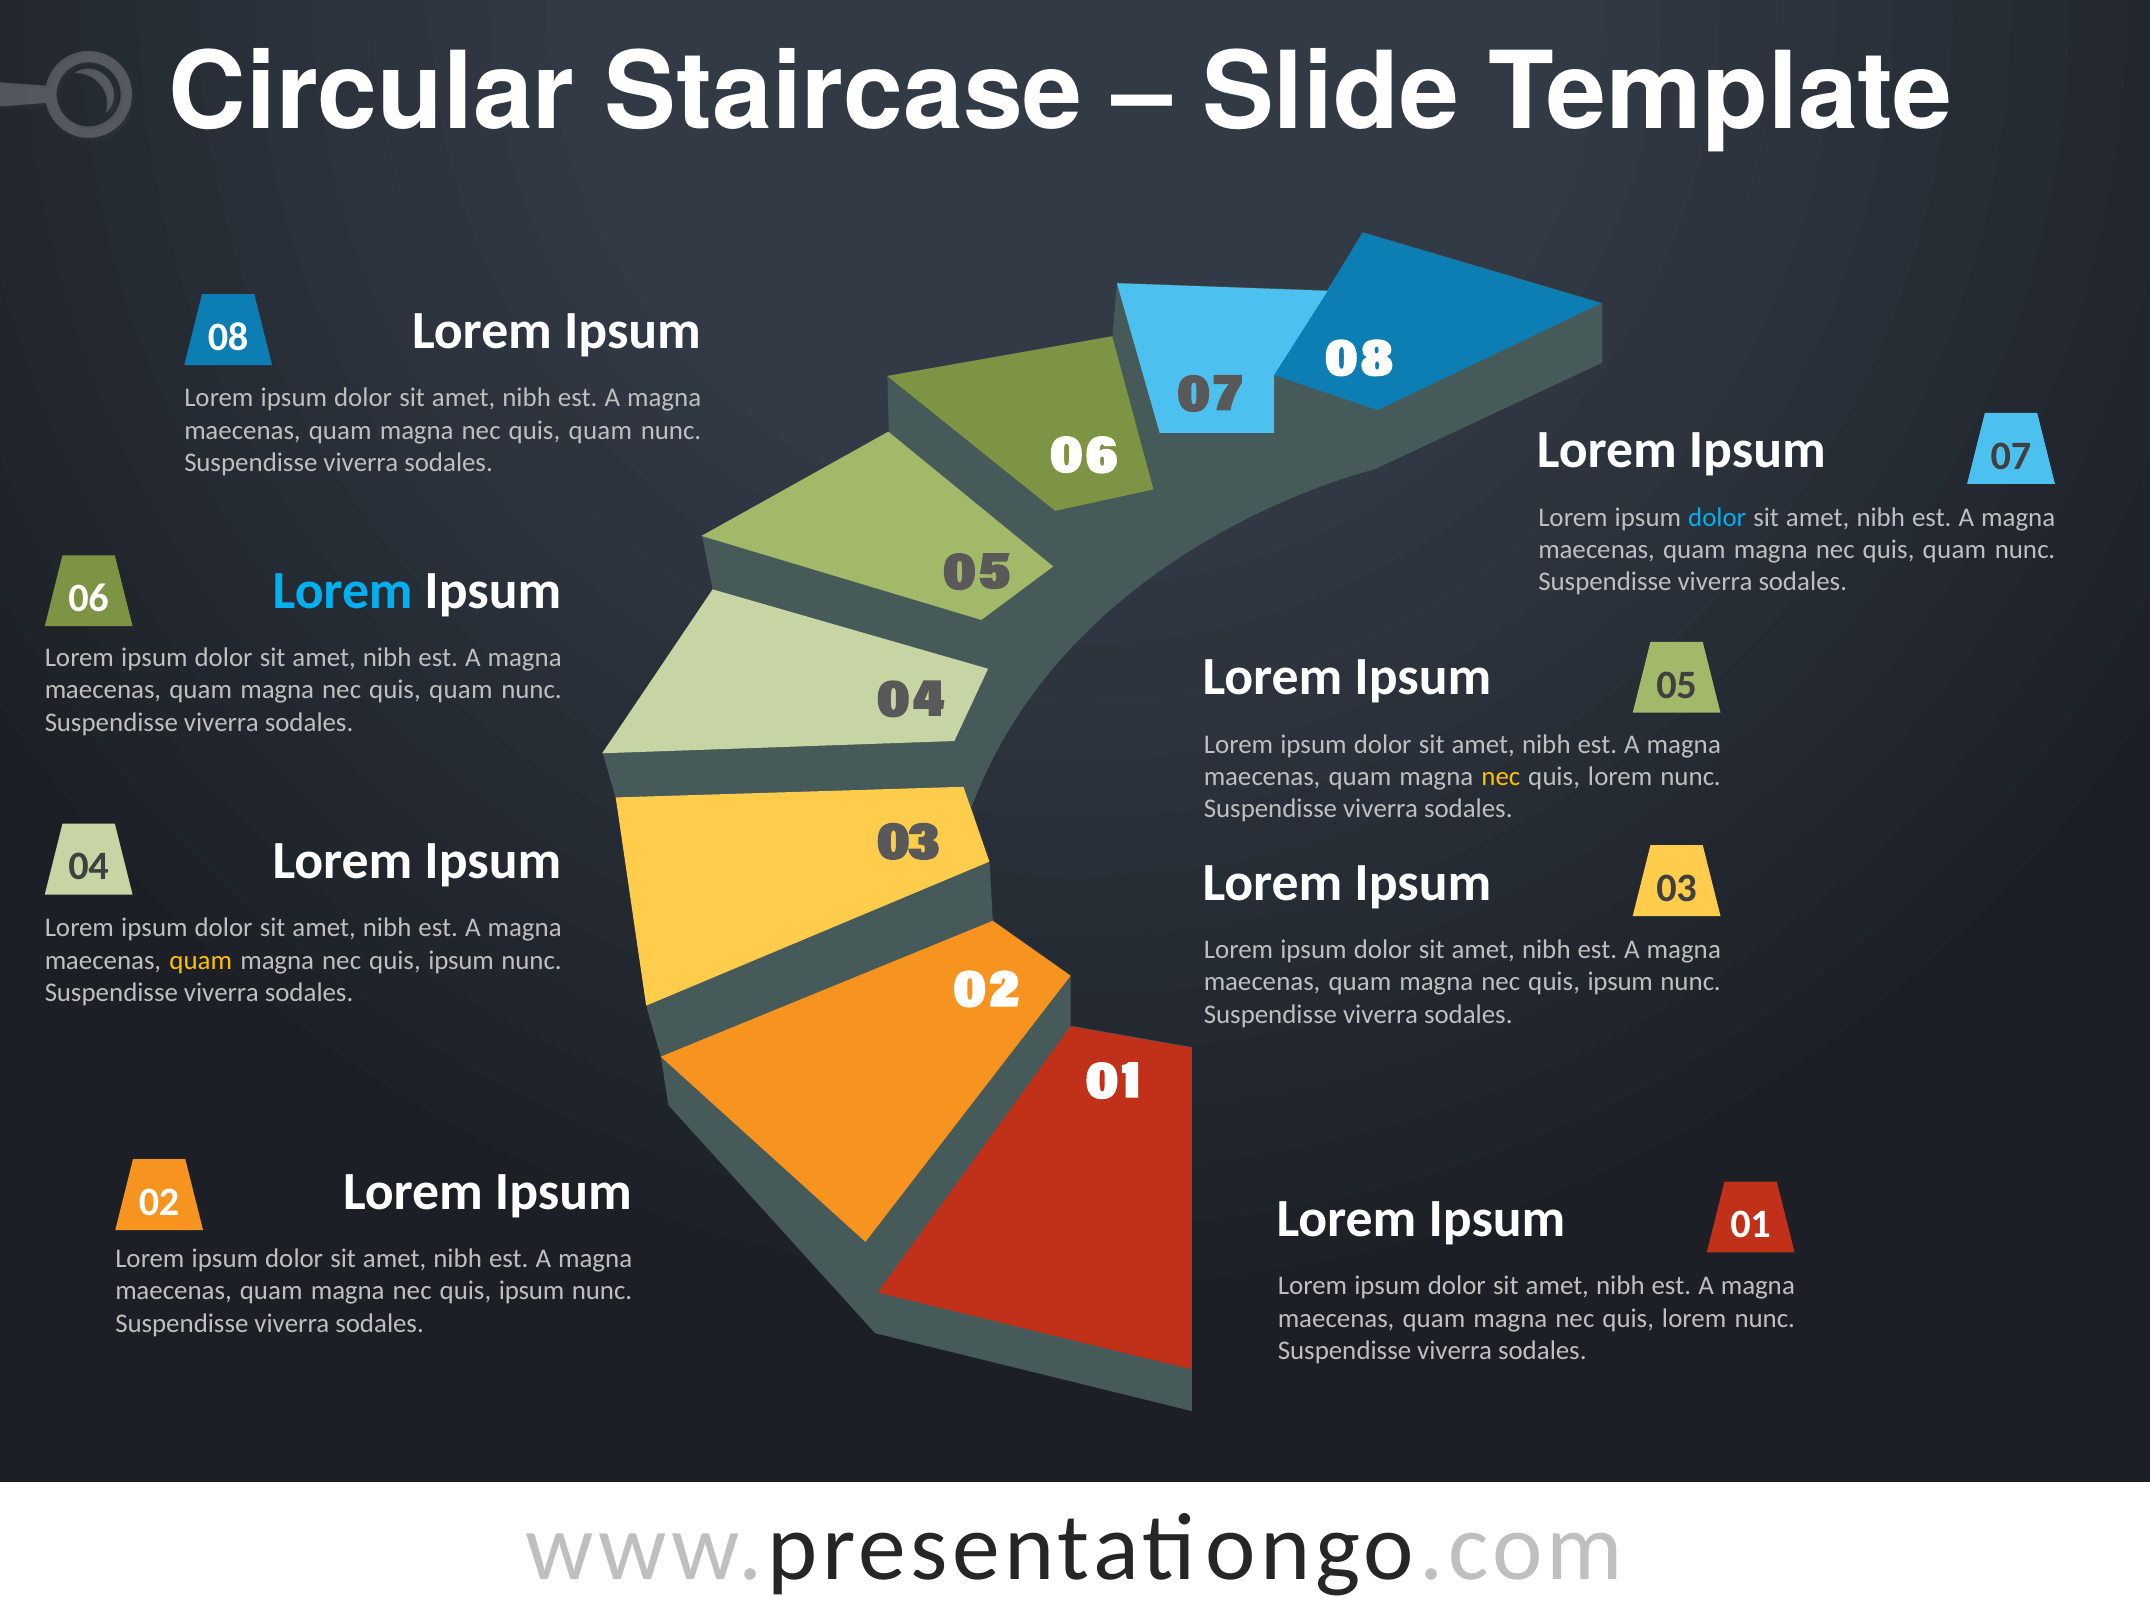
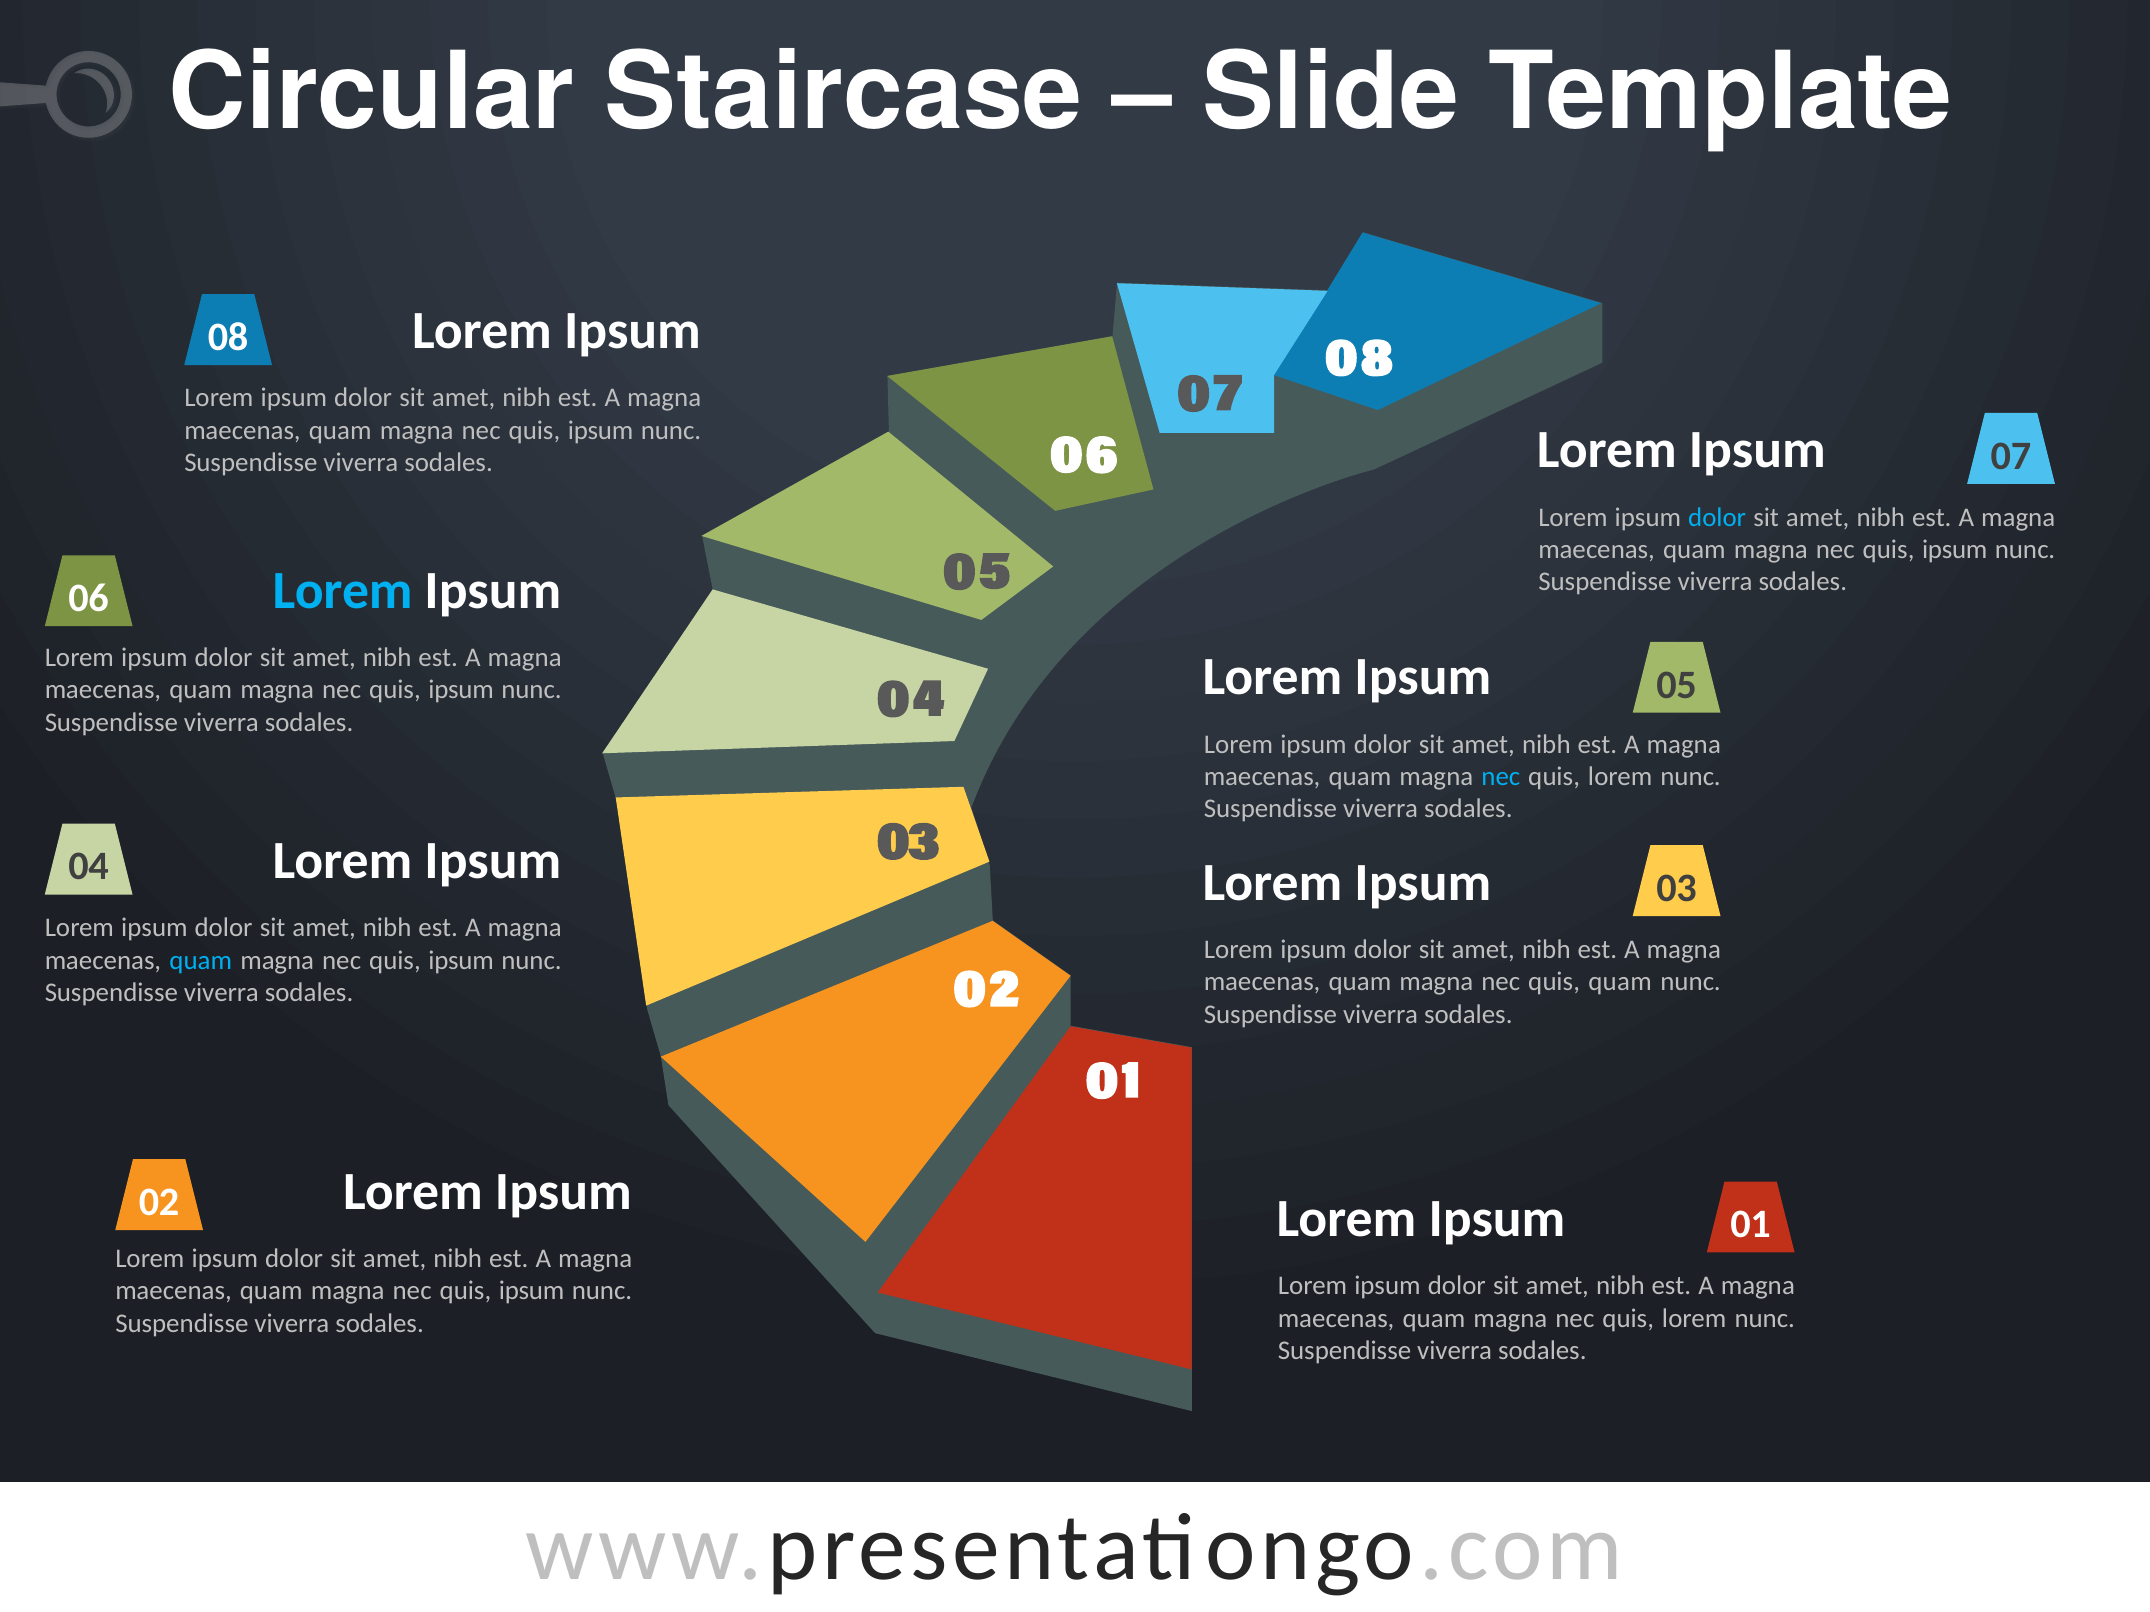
quam at (600, 430): quam -> ipsum
quam at (1954, 550): quam -> ipsum
quam at (461, 690): quam -> ipsum
nec at (1501, 777) colour: yellow -> light blue
quam at (201, 961) colour: yellow -> light blue
ipsum at (1620, 982): ipsum -> quam
